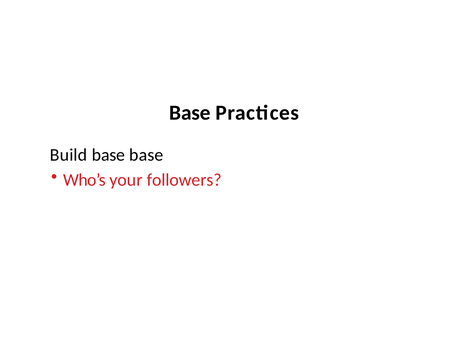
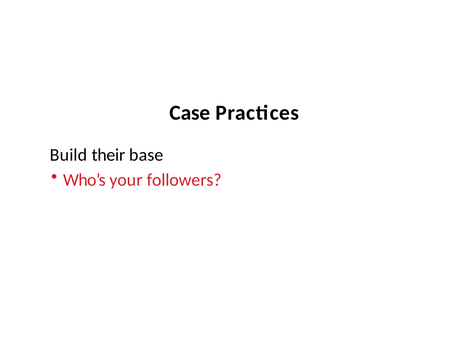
Base at (190, 113): Base -> Case
Build base: base -> their
